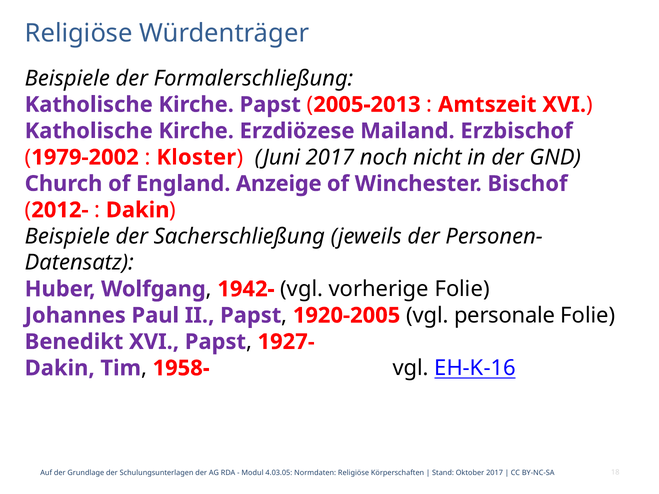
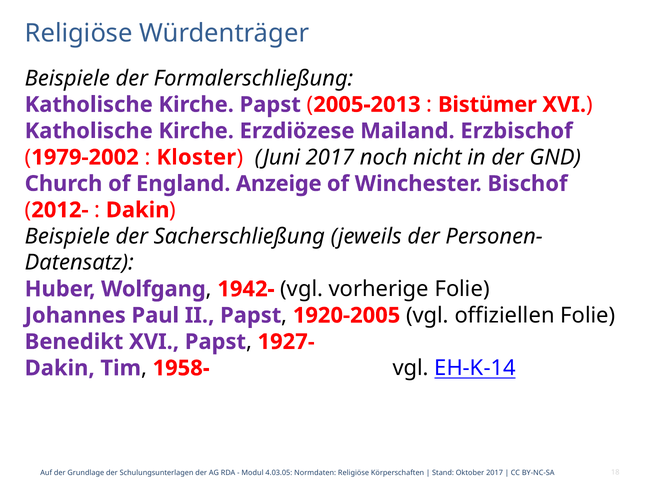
Amtszeit: Amtszeit -> Bistümer
personale: personale -> offiziellen
EH-K-16: EH-K-16 -> EH-K-14
